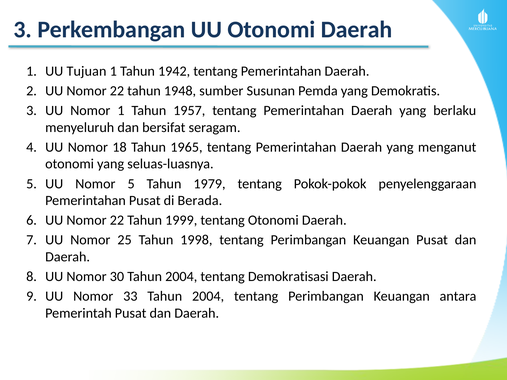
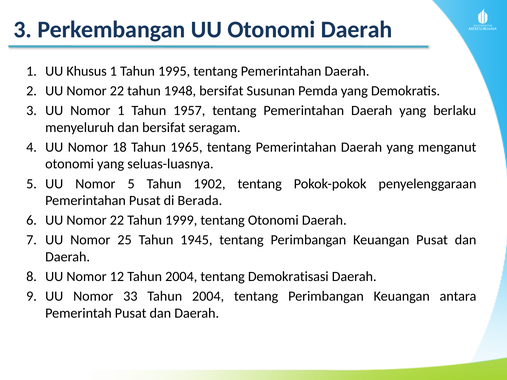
Tujuan: Tujuan -> Khusus
1942: 1942 -> 1995
1948 sumber: sumber -> bersifat
1979: 1979 -> 1902
1998: 1998 -> 1945
30: 30 -> 12
